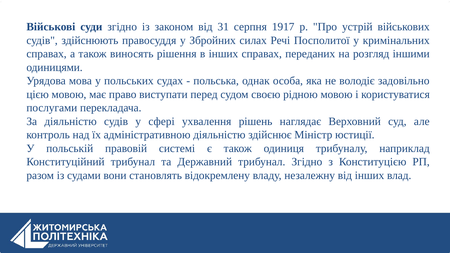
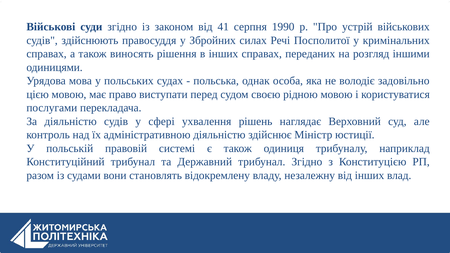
31: 31 -> 41
1917: 1917 -> 1990
